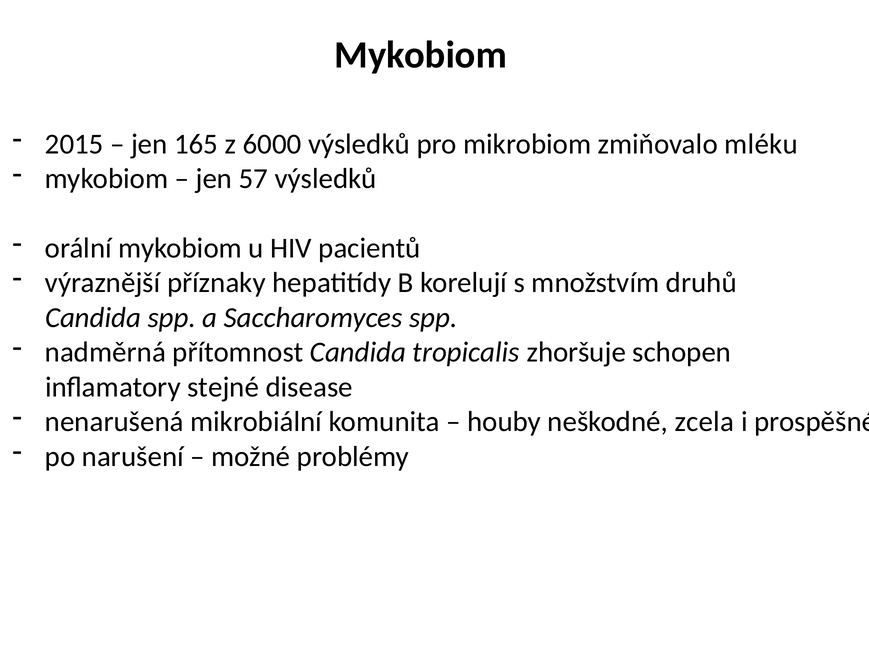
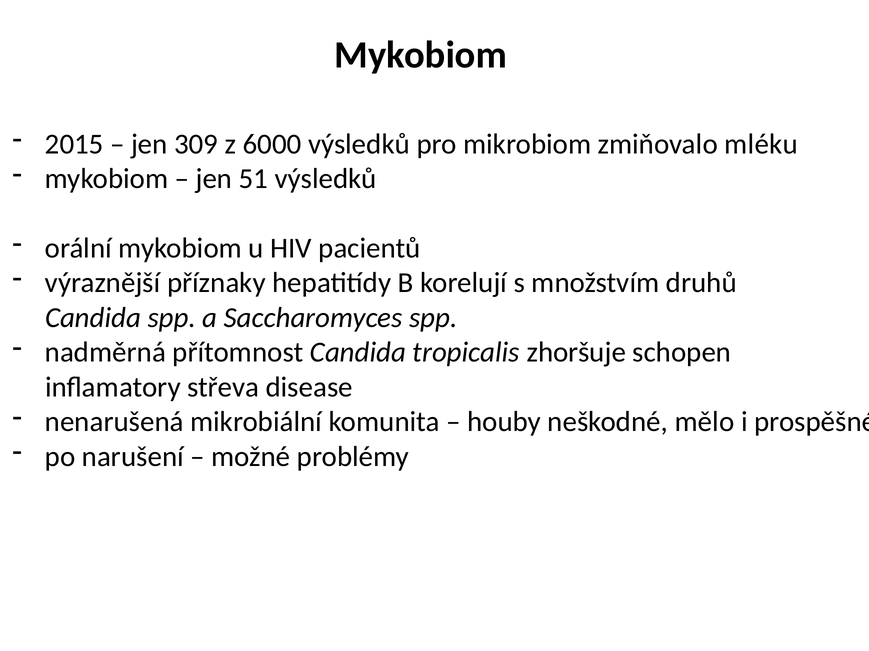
165: 165 -> 309
57: 57 -> 51
stejné: stejné -> střeva
zcela: zcela -> mělo
